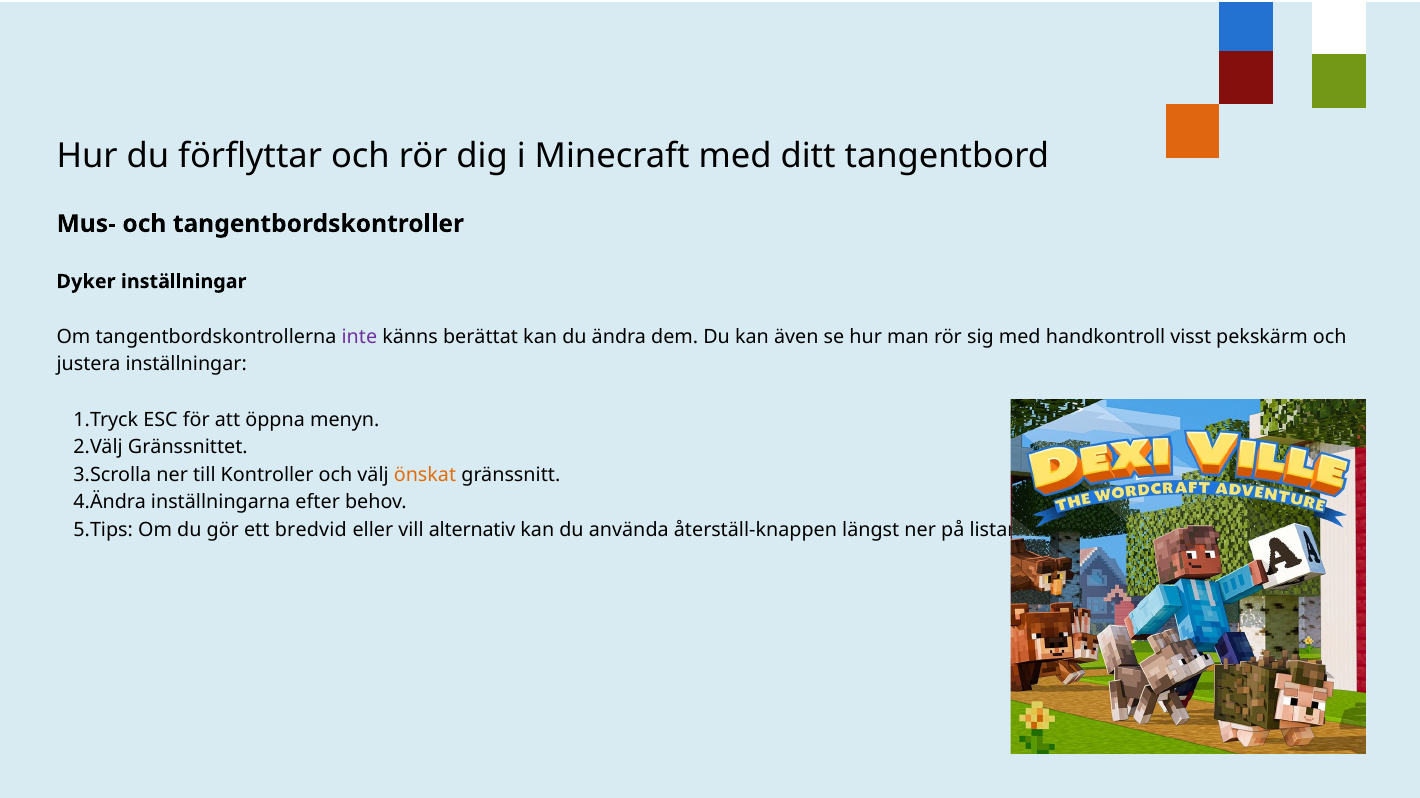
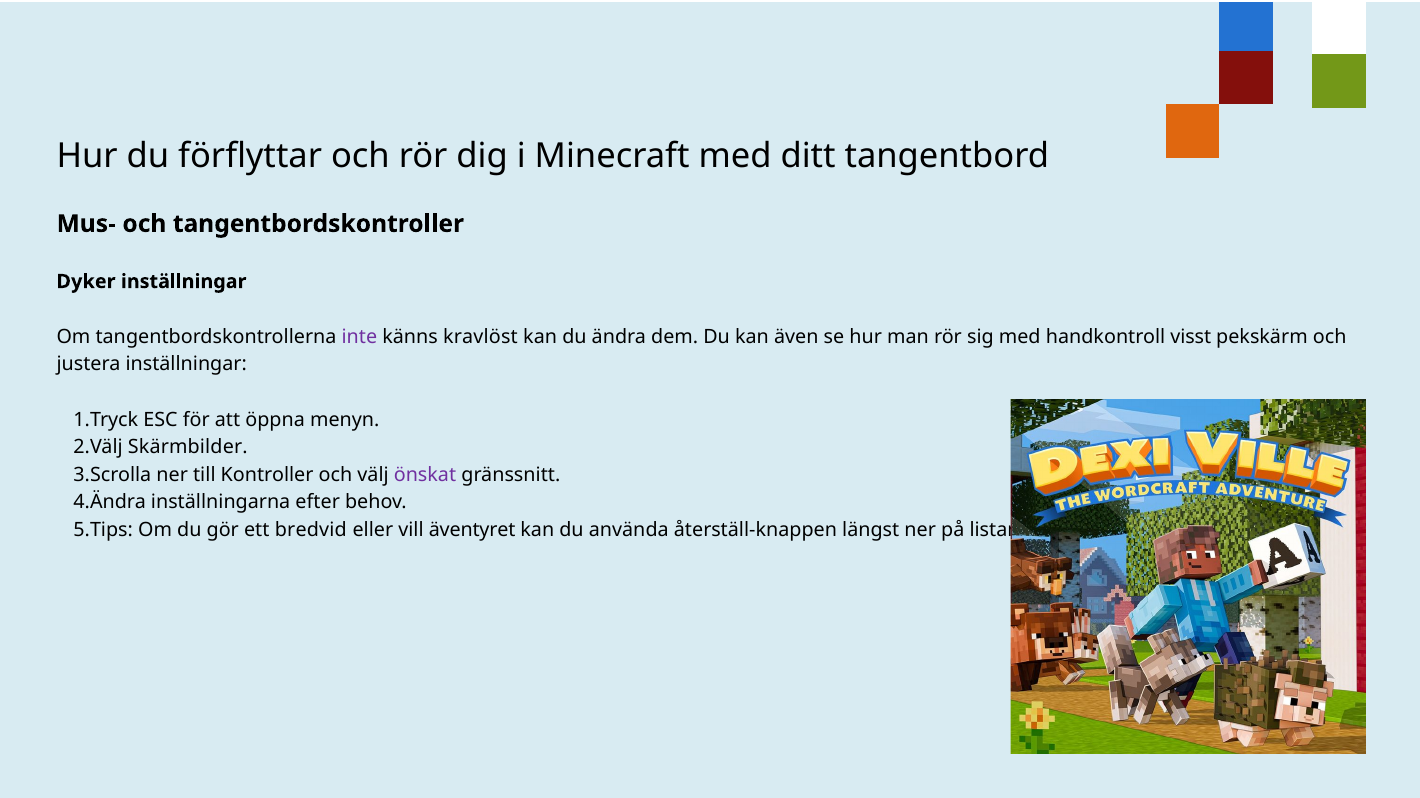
berättat: berättat -> kravlöst
Gränssnittet: Gränssnittet -> Skärmbilder
önskat colour: orange -> purple
alternativ: alternativ -> äventyret
